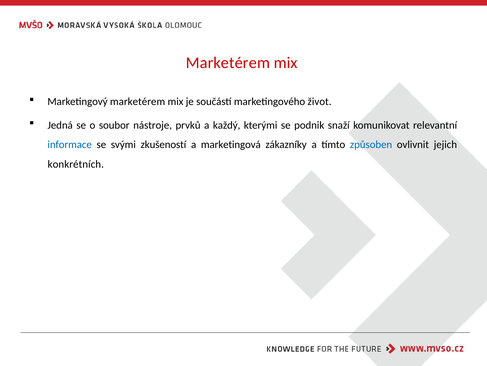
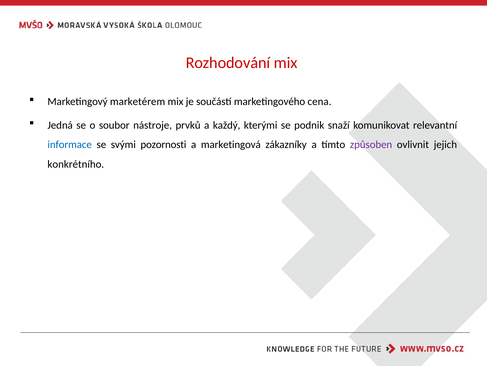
Marketérem at (228, 63): Marketérem -> Rozhodování
život: život -> cena
zkušeností: zkušeností -> pozornosti
způsoben colour: blue -> purple
konkrétních: konkrétních -> konkrétního
